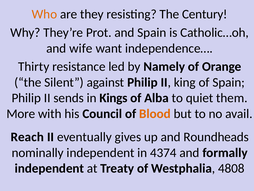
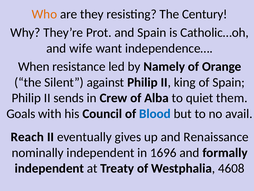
Thirty: Thirty -> When
Kings: Kings -> Crew
More: More -> Goals
Blood colour: orange -> blue
Roundheads: Roundheads -> Renaissance
4374: 4374 -> 1696
4808: 4808 -> 4608
